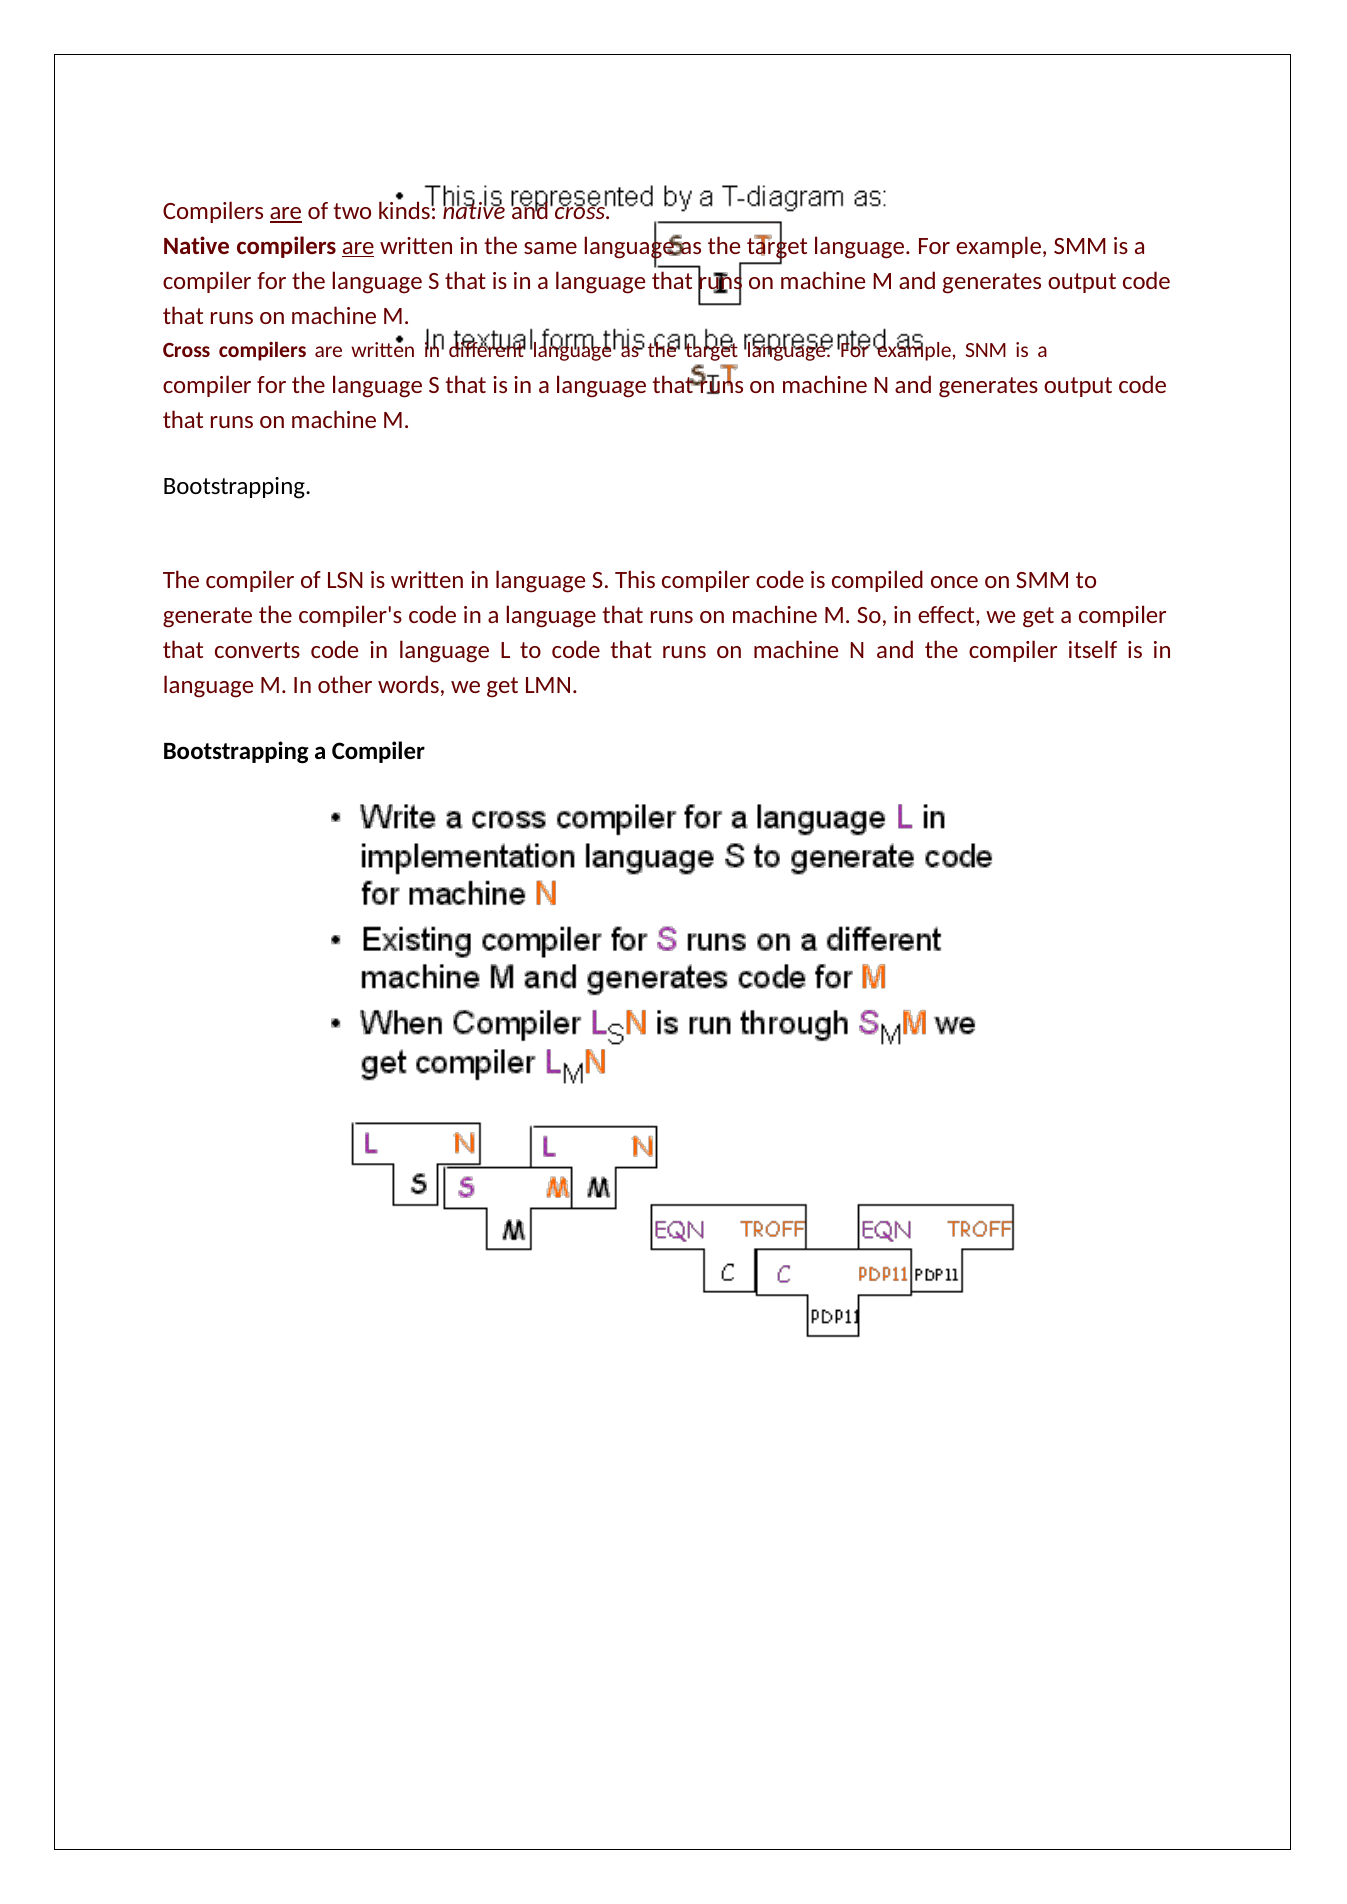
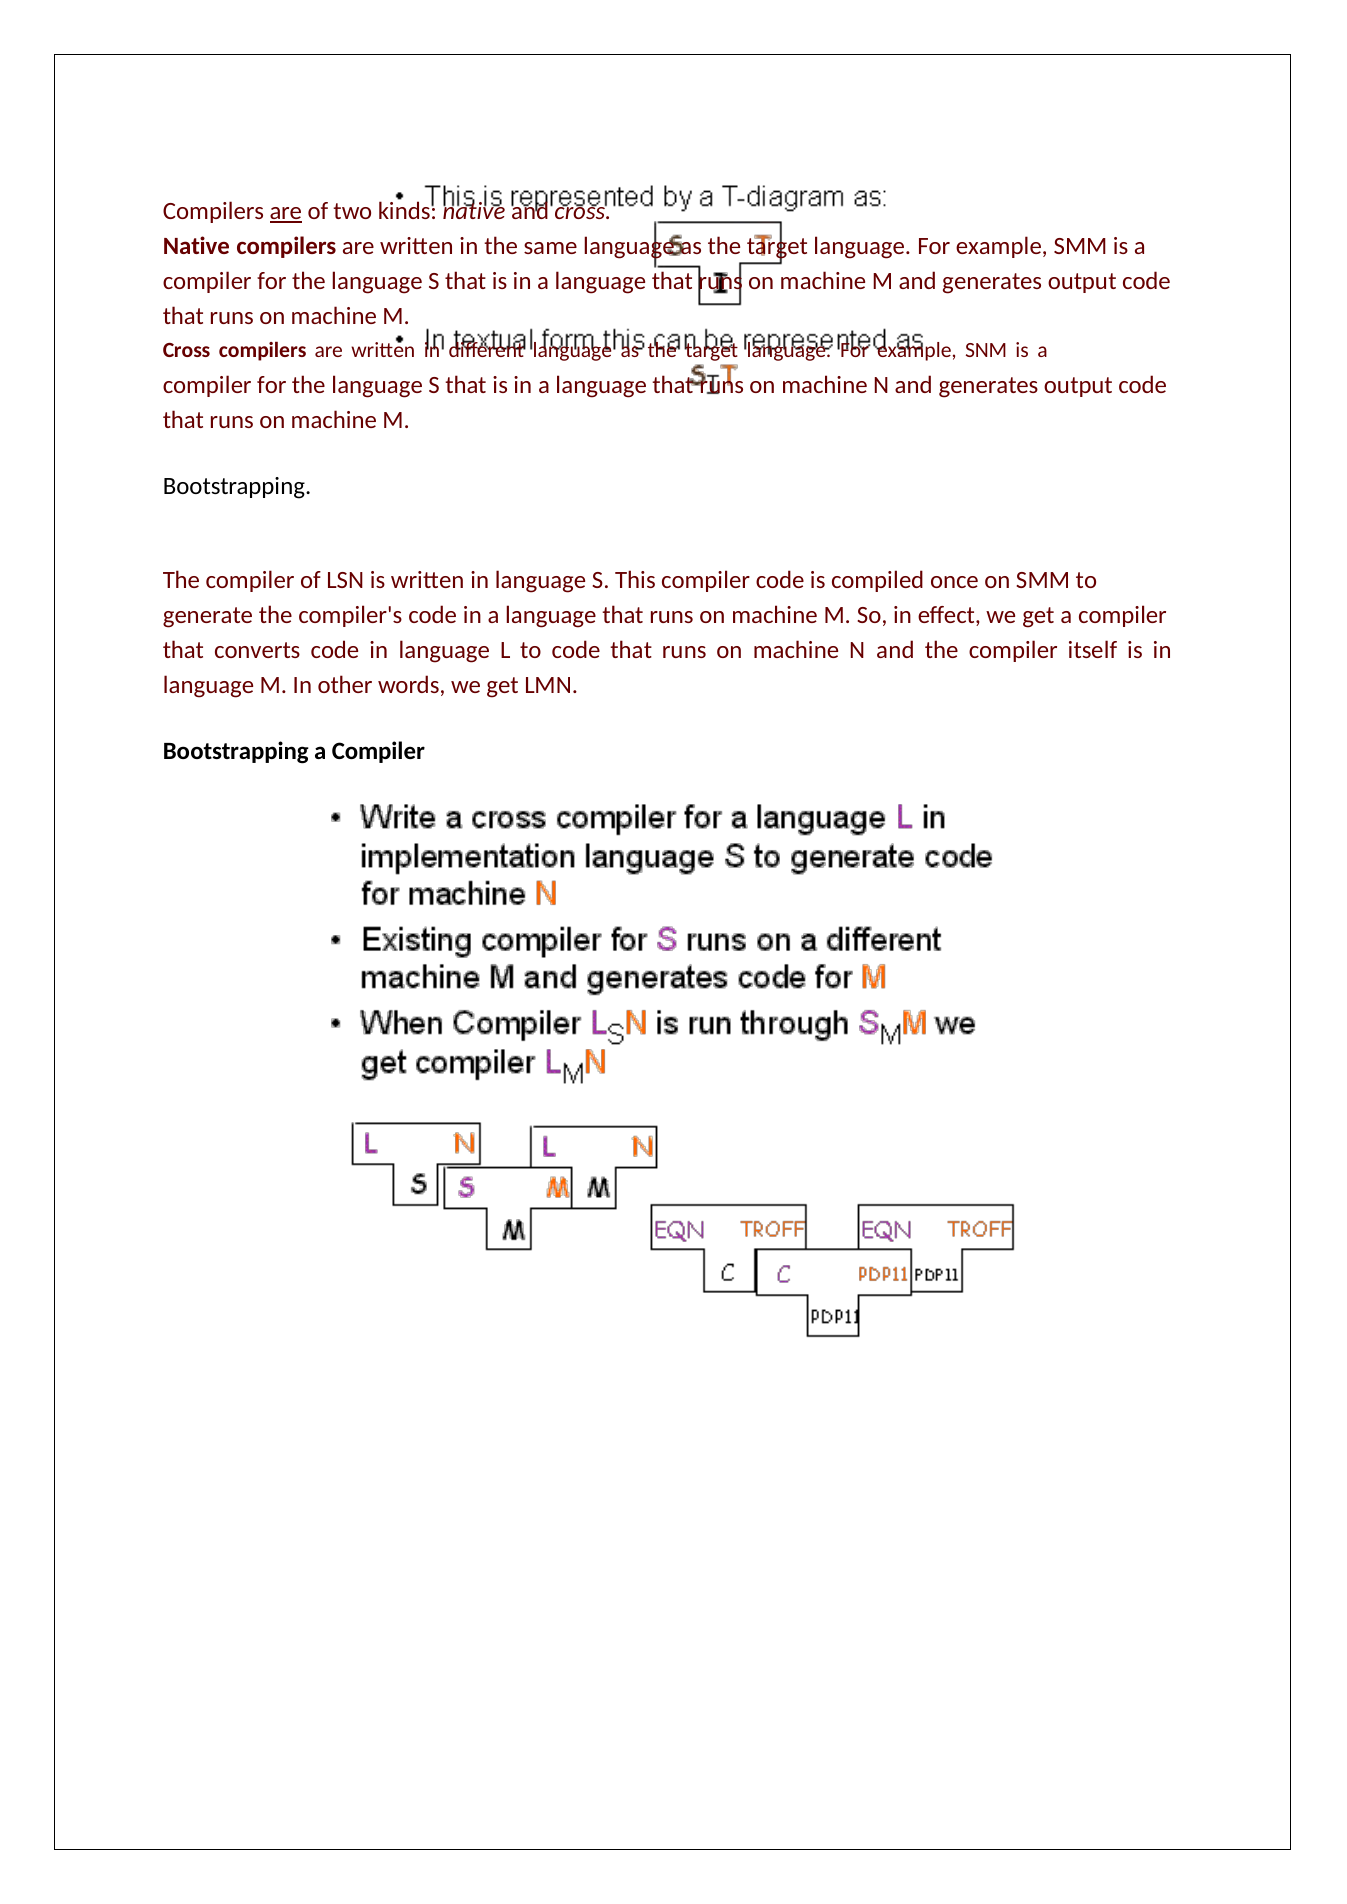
are at (358, 246) underline: present -> none
